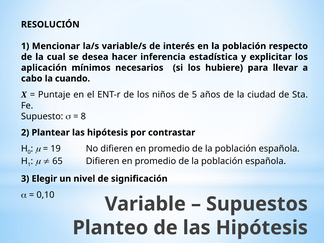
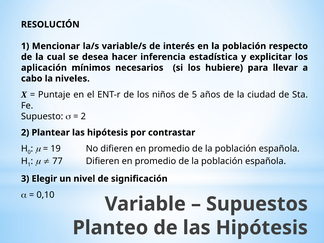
cuando: cuando -> niveles
8 at (83, 116): 8 -> 2
65: 65 -> 77
